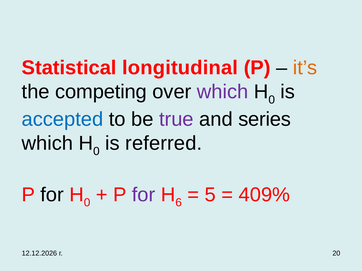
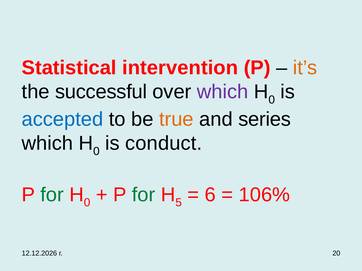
longitudinal: longitudinal -> intervention
competing: competing -> successful
true colour: purple -> orange
referred: referred -> conduct
for at (52, 195) colour: black -> green
for at (144, 195) colour: purple -> green
6: 6 -> 5
5: 5 -> 6
409%: 409% -> 106%
